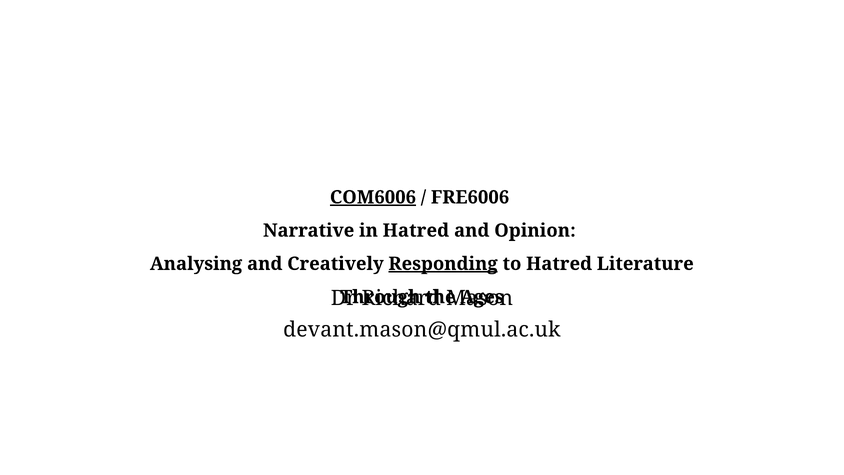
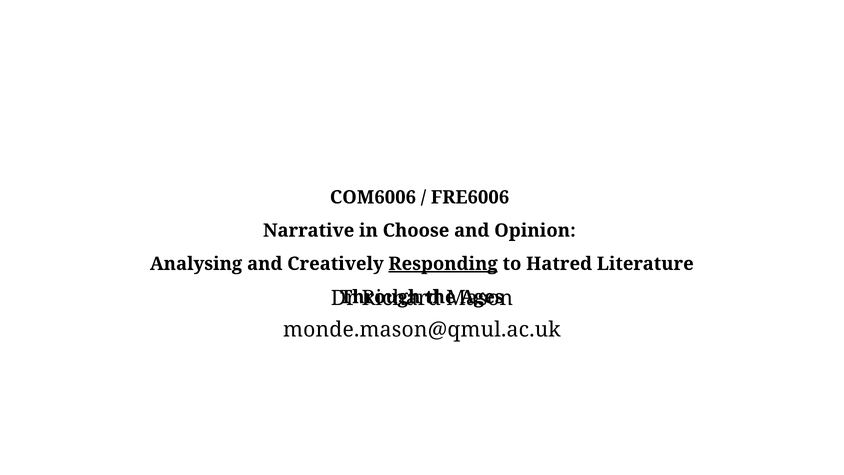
COM6006 underline: present -> none
in Hatred: Hatred -> Choose
devant.mason@qmul.ac.uk: devant.mason@qmul.ac.uk -> monde.mason@qmul.ac.uk
